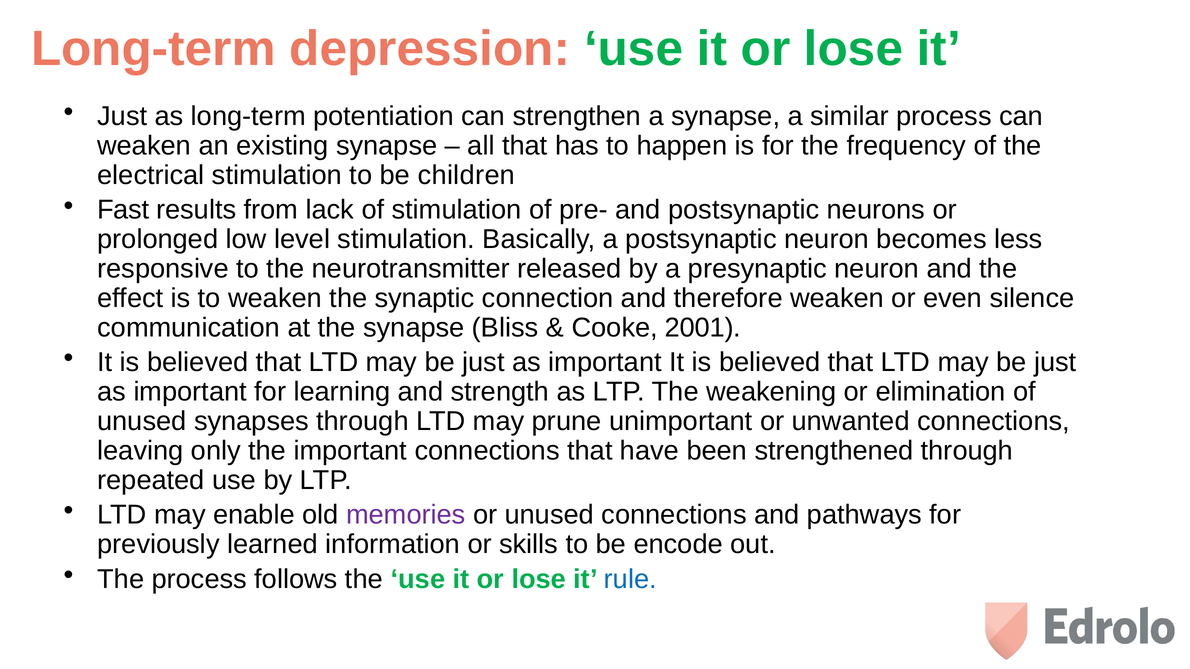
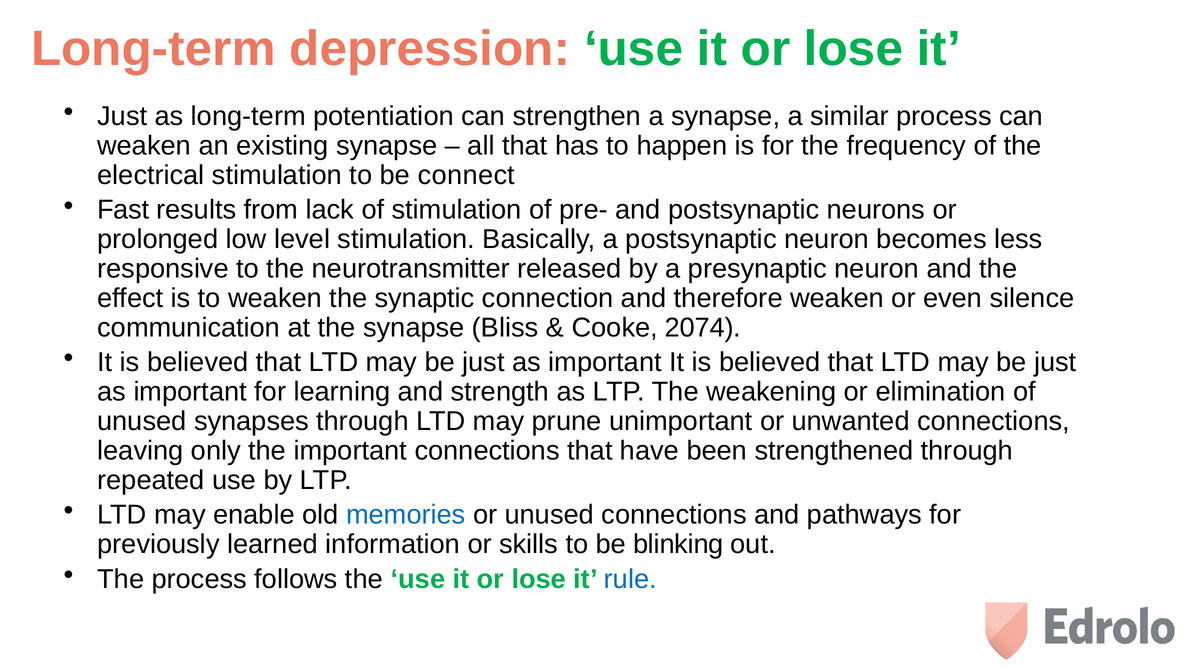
children: children -> connect
2001: 2001 -> 2074
memories colour: purple -> blue
encode: encode -> blinking
